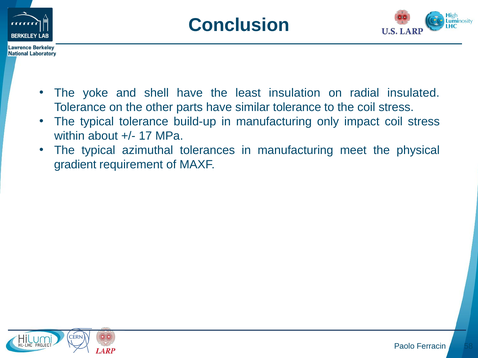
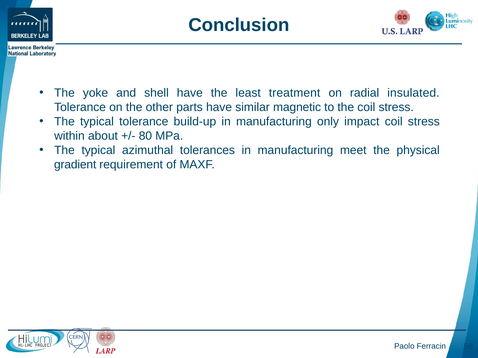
insulation: insulation -> treatment
similar tolerance: tolerance -> magnetic
17: 17 -> 80
